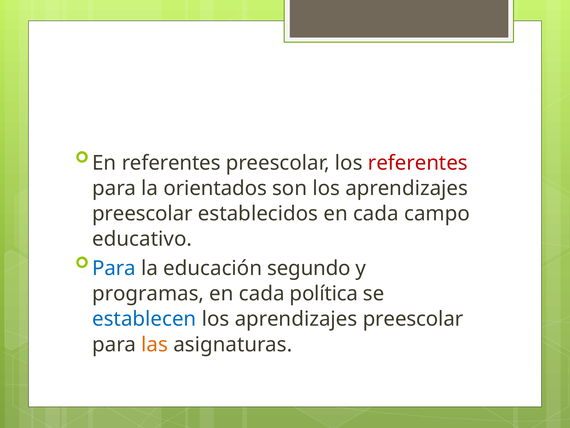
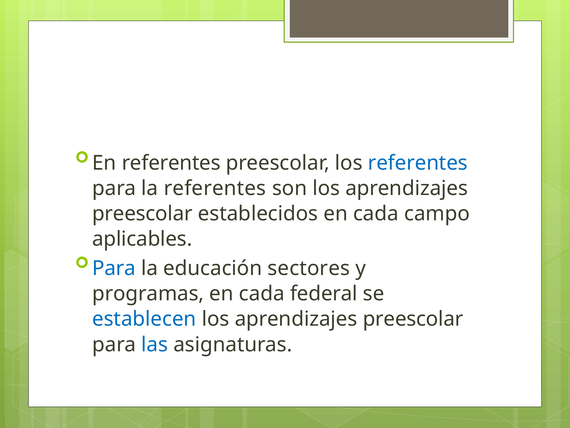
referentes at (418, 163) colour: red -> blue
la orientados: orientados -> referentes
educativo: educativo -> aplicables
segundo: segundo -> sectores
política: política -> federal
las colour: orange -> blue
